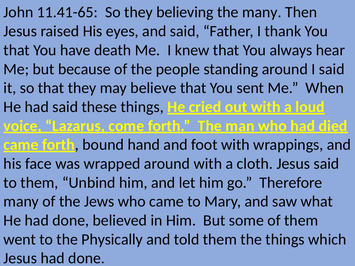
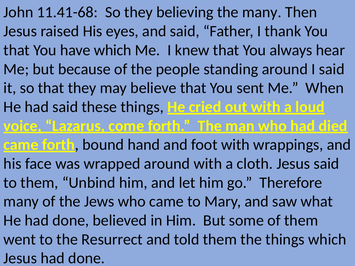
11.41-65: 11.41-65 -> 11.41-68
have death: death -> which
Physically: Physically -> Resurrect
